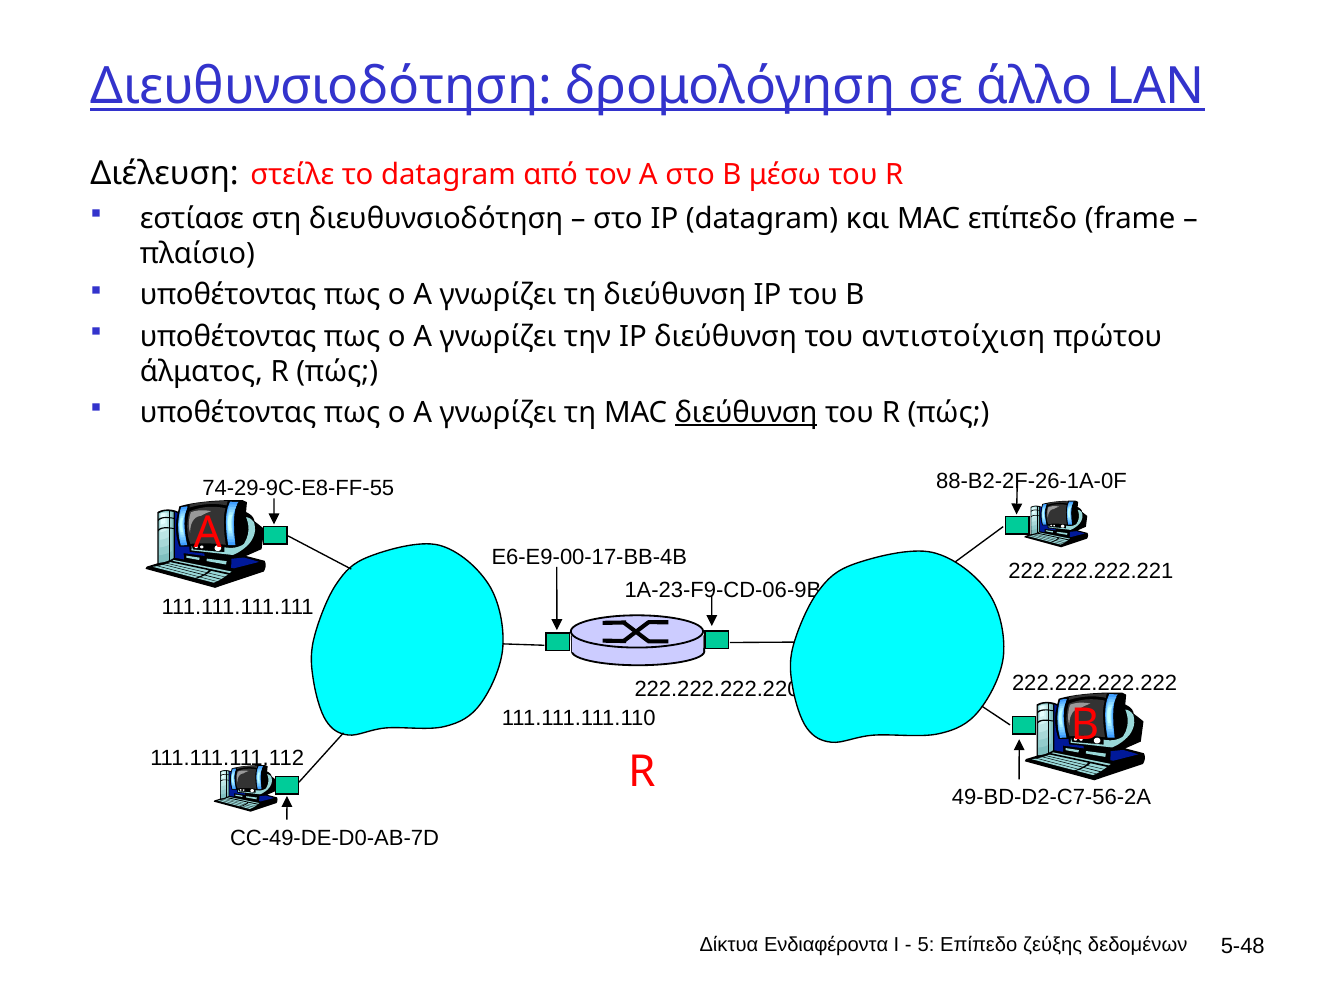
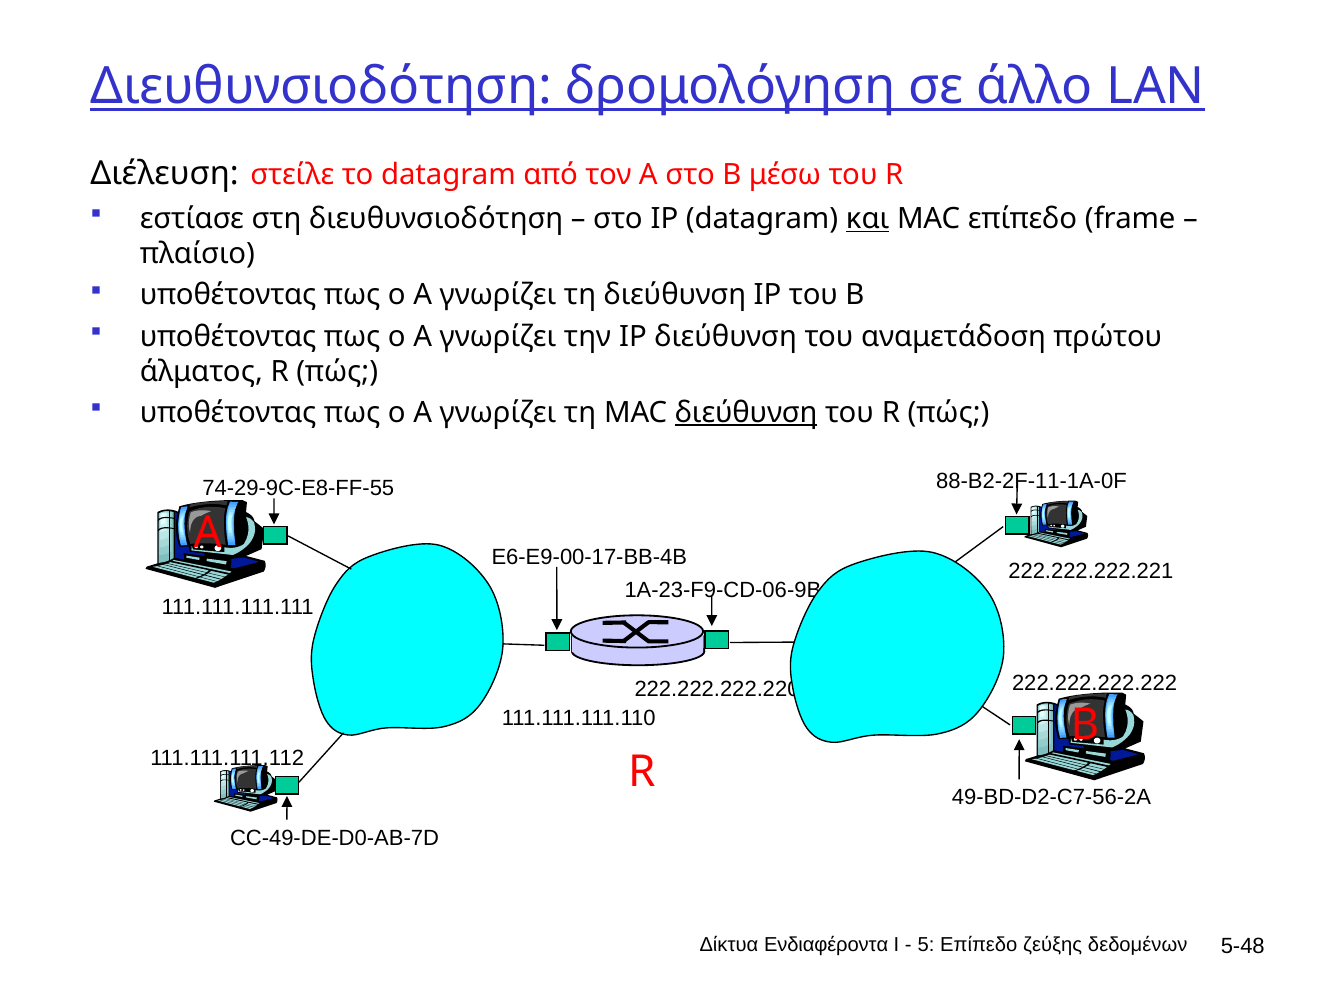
και underline: none -> present
αντιστοίχιση: αντιστοίχιση -> αναμετάδοση
88-B2-2F-26-1A-0F: 88-B2-2F-26-1A-0F -> 88-B2-2F-11-1A-0F
